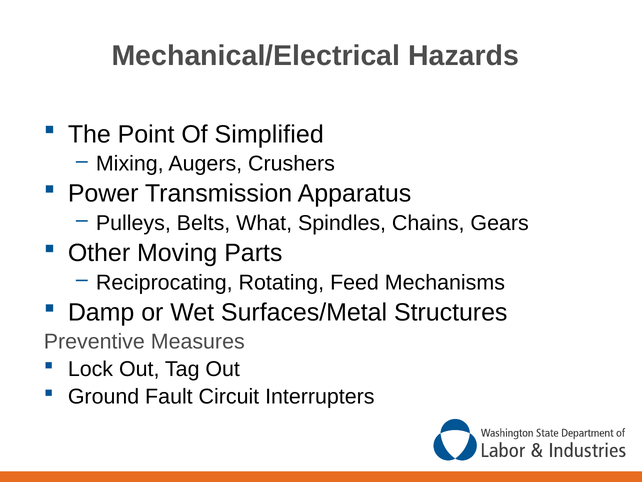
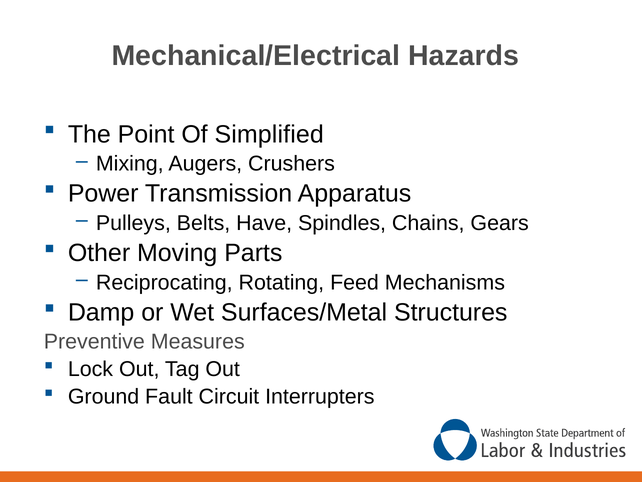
What: What -> Have
